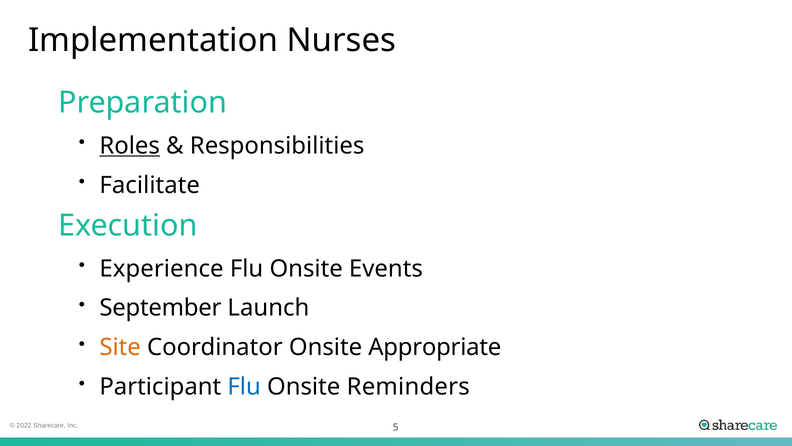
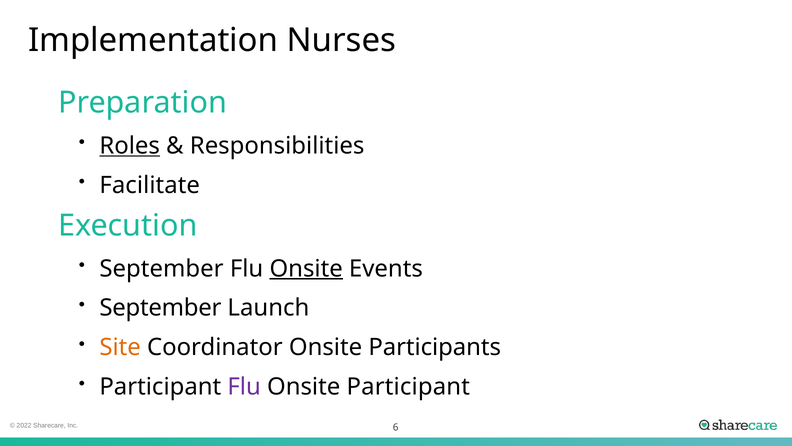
Experience at (161, 268): Experience -> September
Onsite at (306, 268) underline: none -> present
Appropriate: Appropriate -> Participants
Flu at (244, 387) colour: blue -> purple
Onsite Reminders: Reminders -> Participant
5: 5 -> 6
